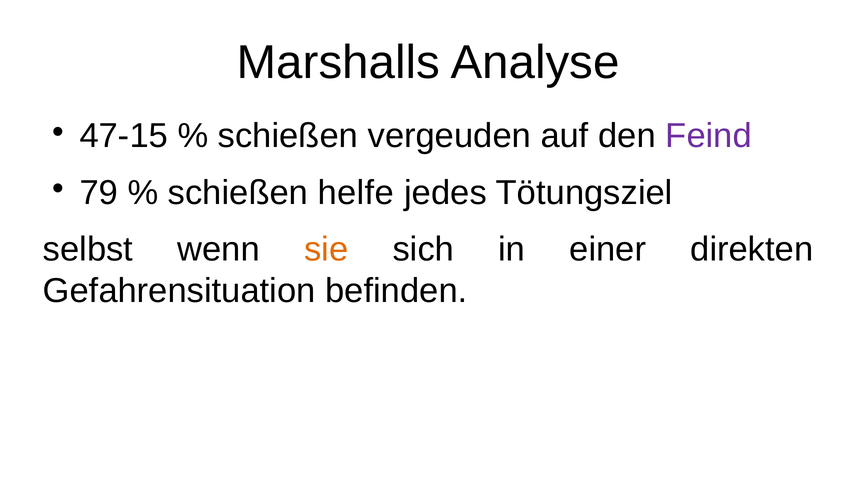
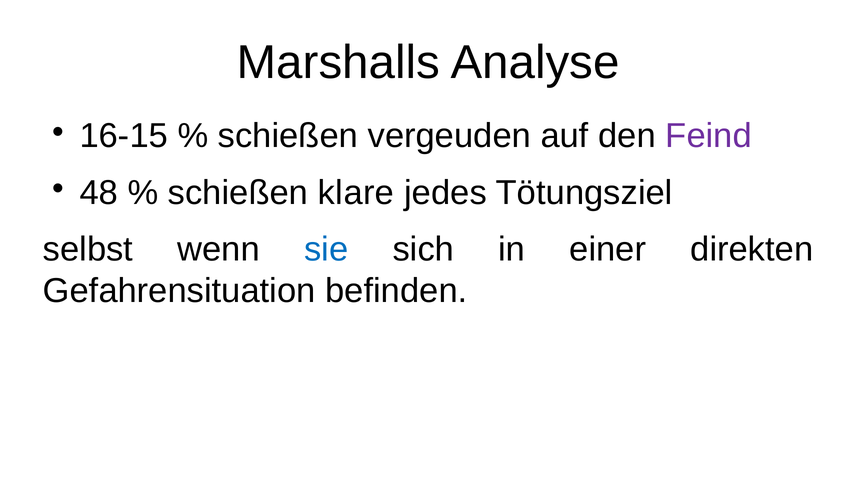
47-15: 47-15 -> 16-15
79: 79 -> 48
helfe: helfe -> klare
sie colour: orange -> blue
